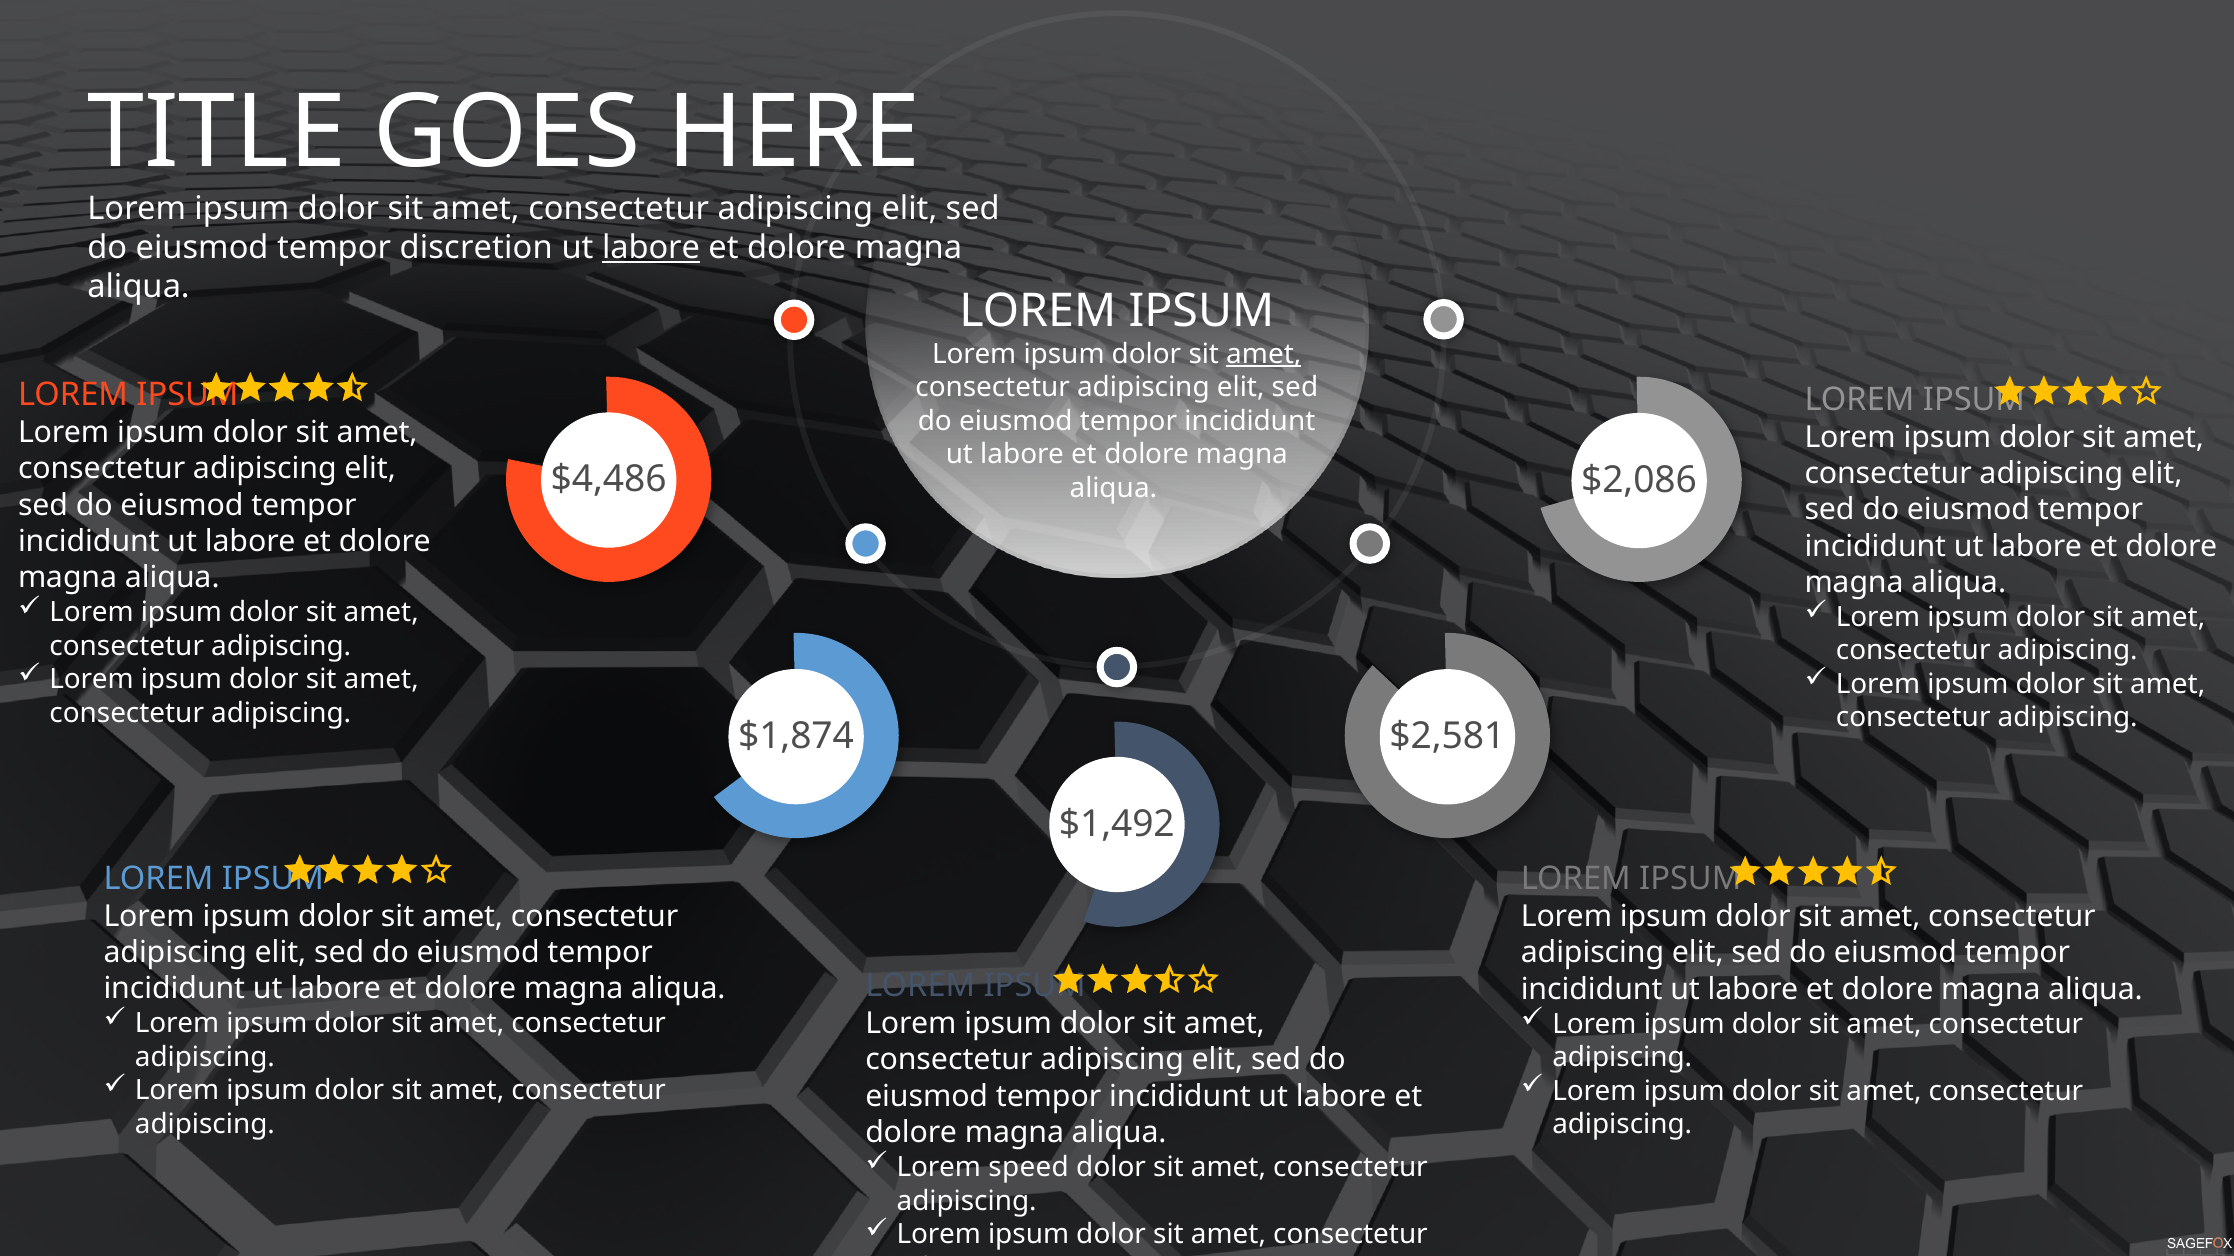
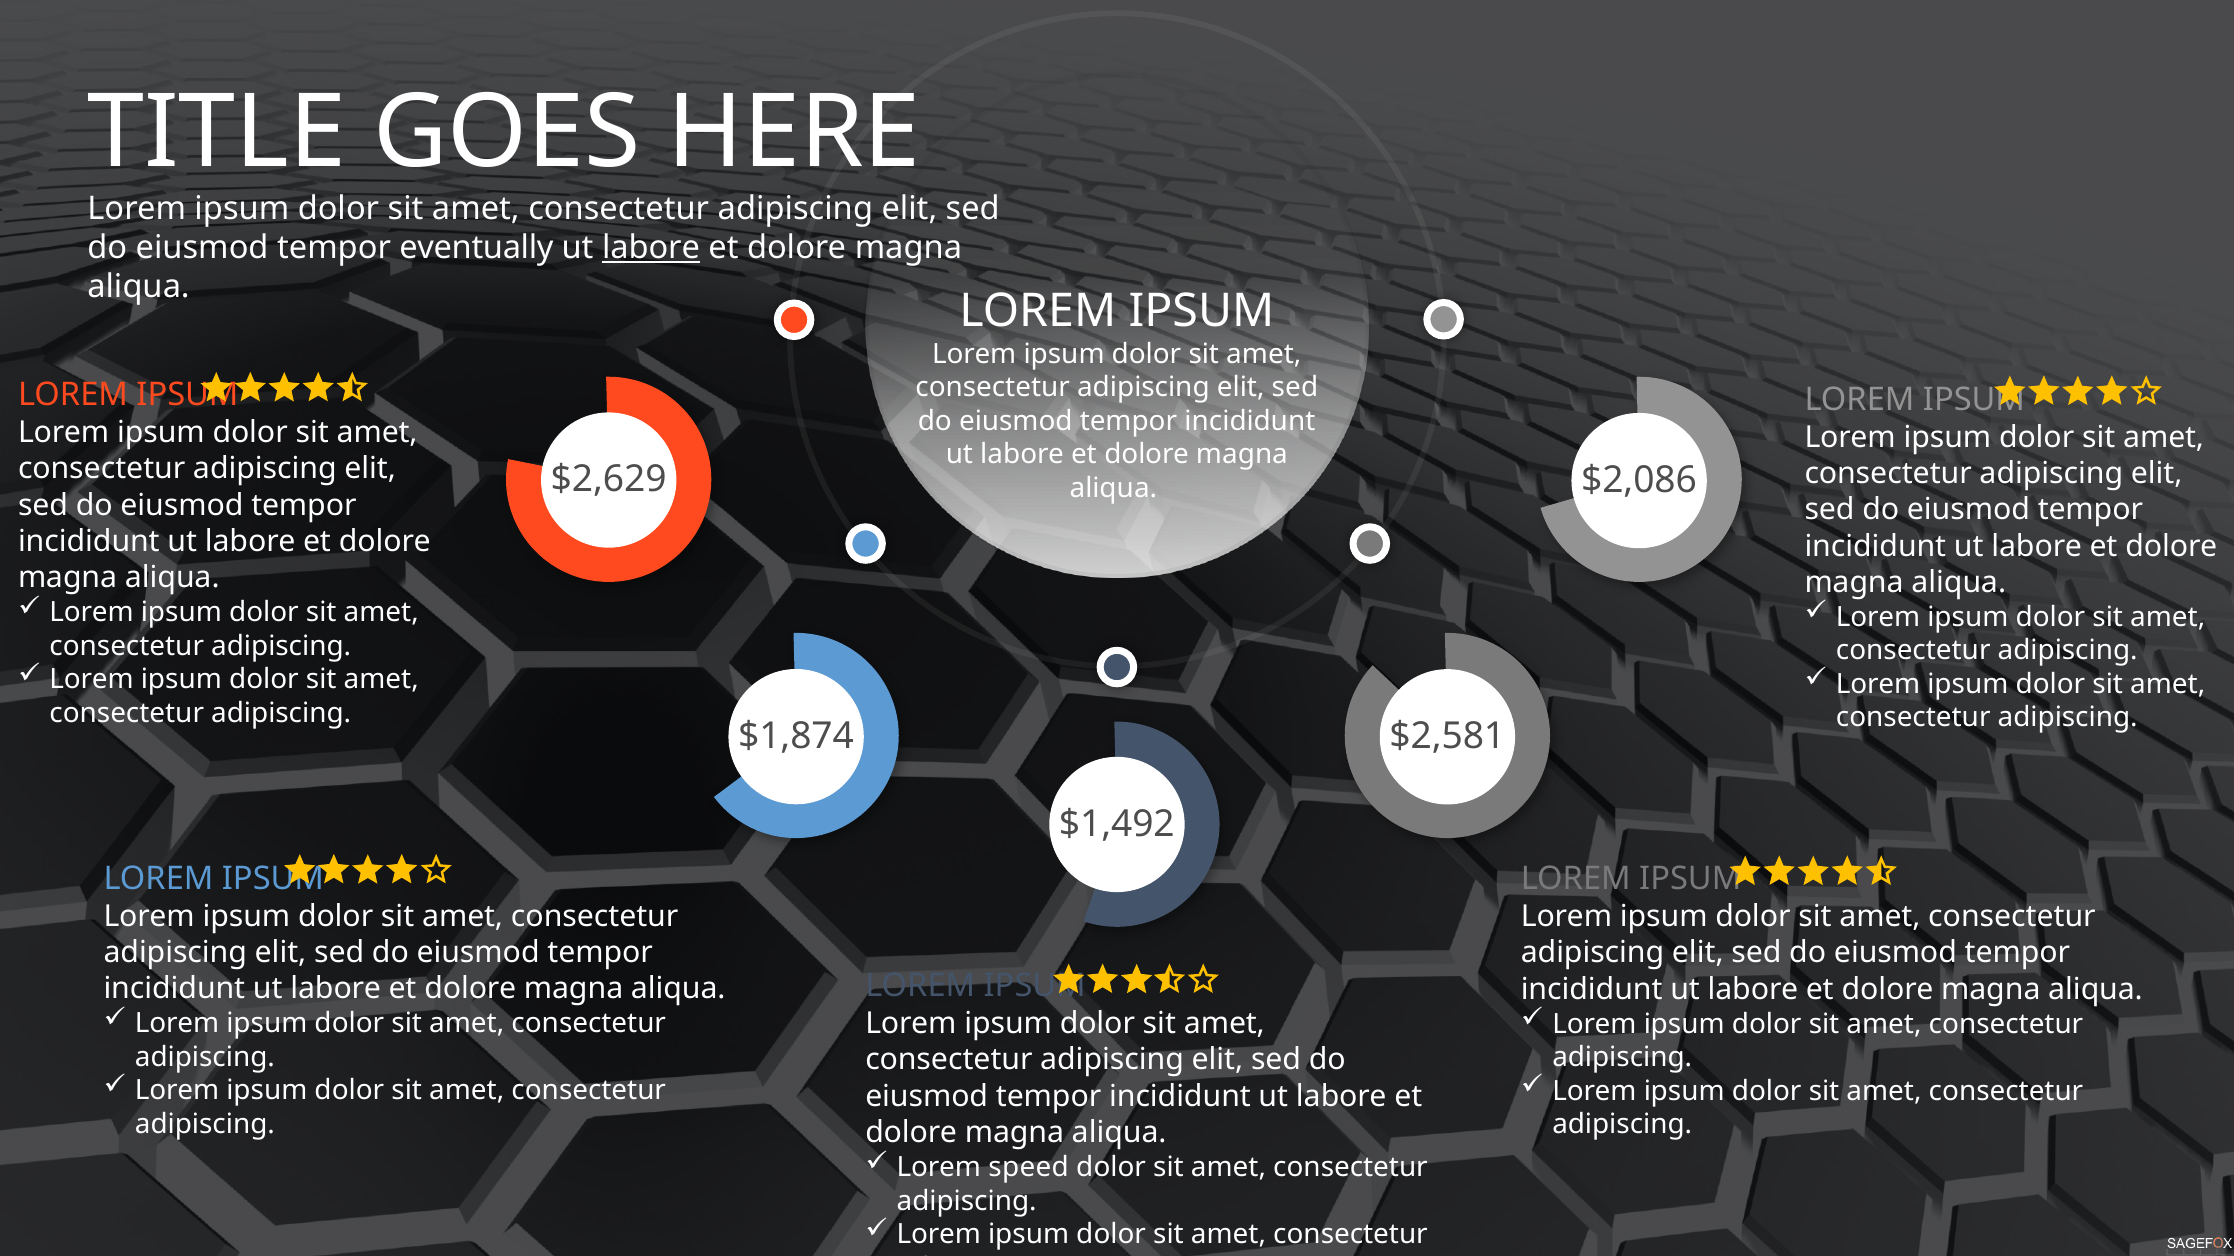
discretion: discretion -> eventually
amet at (1264, 354) underline: present -> none
$4,486: $4,486 -> $2,629
